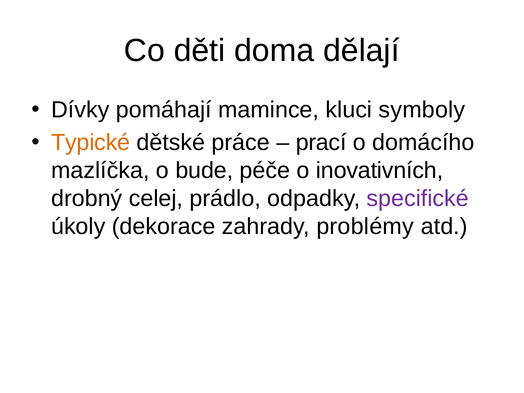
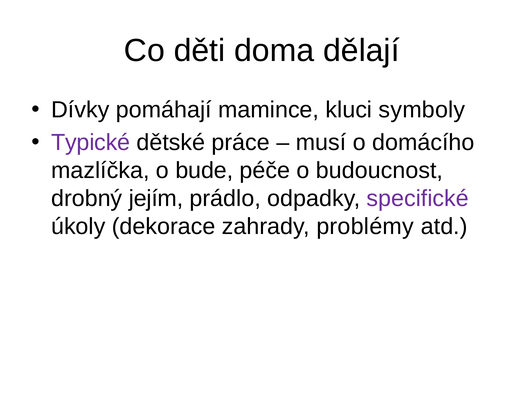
Typické colour: orange -> purple
prací: prací -> musí
inovativních: inovativních -> budoucnost
celej: celej -> jejím
